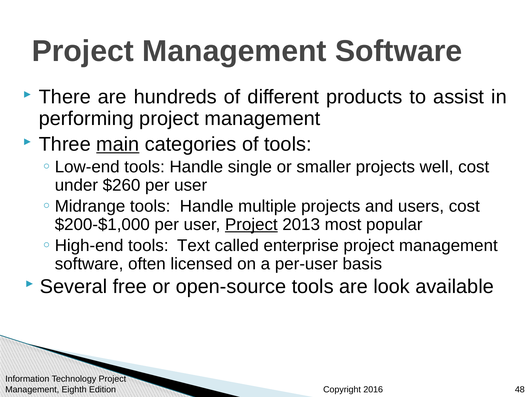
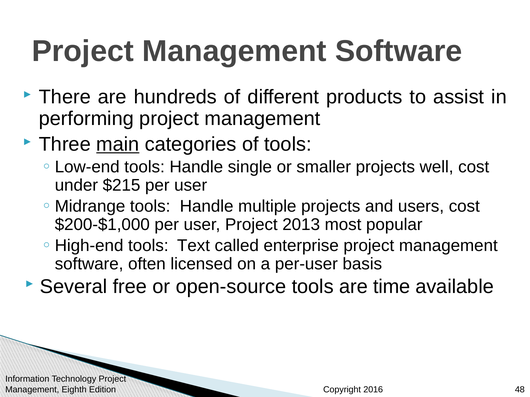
$260: $260 -> $215
Project at (251, 225) underline: present -> none
look: look -> time
